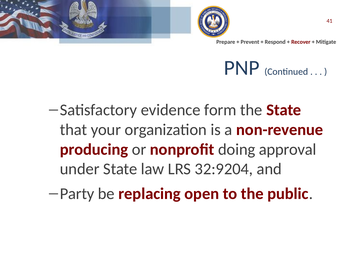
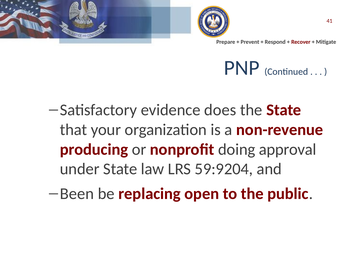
form: form -> does
32:9204: 32:9204 -> 59:9204
Party: Party -> Been
